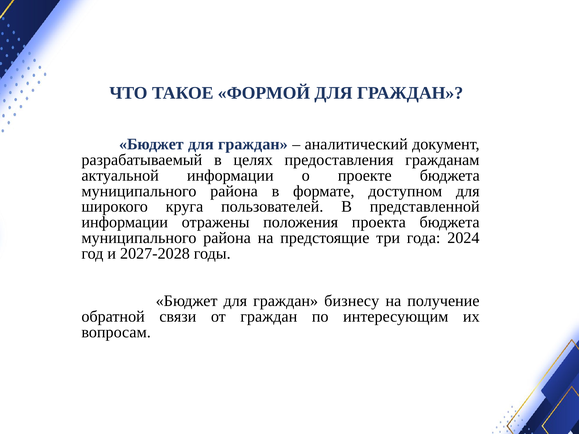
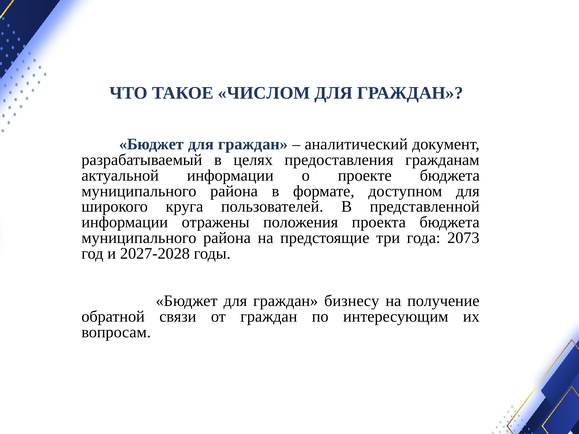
ФОРМОЙ: ФОРМОЙ -> ЧИСЛОМ
2024: 2024 -> 2073
